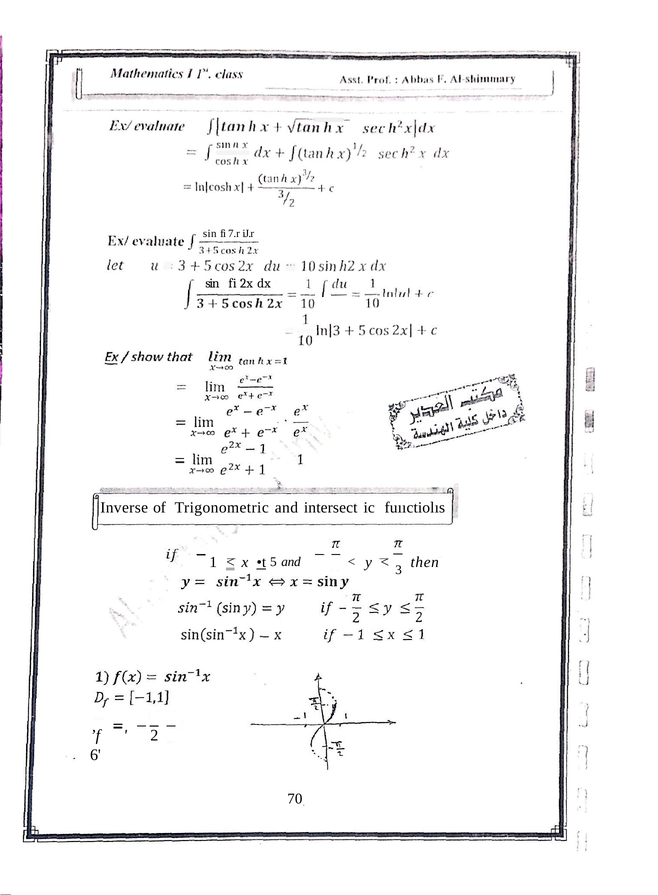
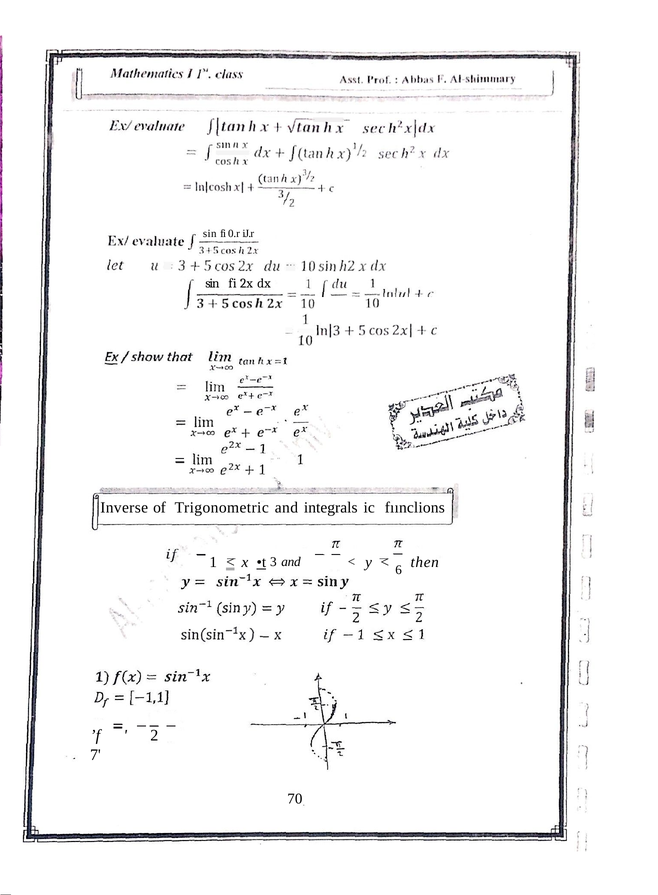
7.r: 7.r -> 0.r
intersect: intersect -> integrals
fuııctiolıs: fuııctiolıs -> fıınclions
5: 5 -> 3
3: 3 -> 6
6: 6 -> 7
